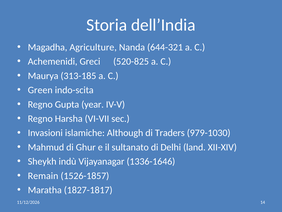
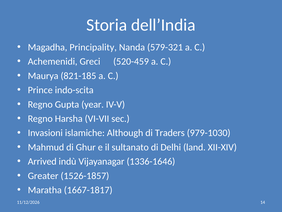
Agriculture: Agriculture -> Principality
644-321: 644-321 -> 579-321
520-825: 520-825 -> 520-459
313-185: 313-185 -> 821-185
Green: Green -> Prince
Sheykh: Sheykh -> Arrived
Remain: Remain -> Greater
1827-1817: 1827-1817 -> 1667-1817
